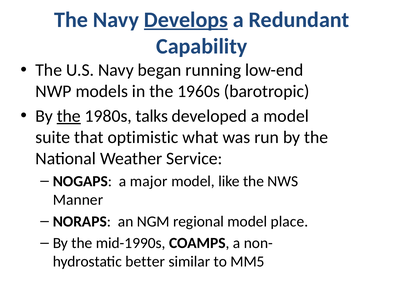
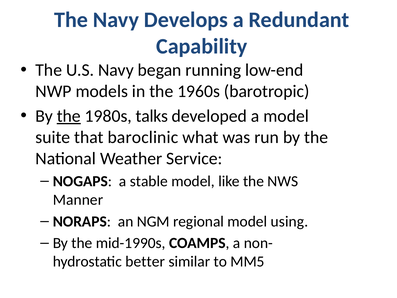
Develops underline: present -> none
optimistic: optimistic -> baroclinic
major: major -> stable
place: place -> using
